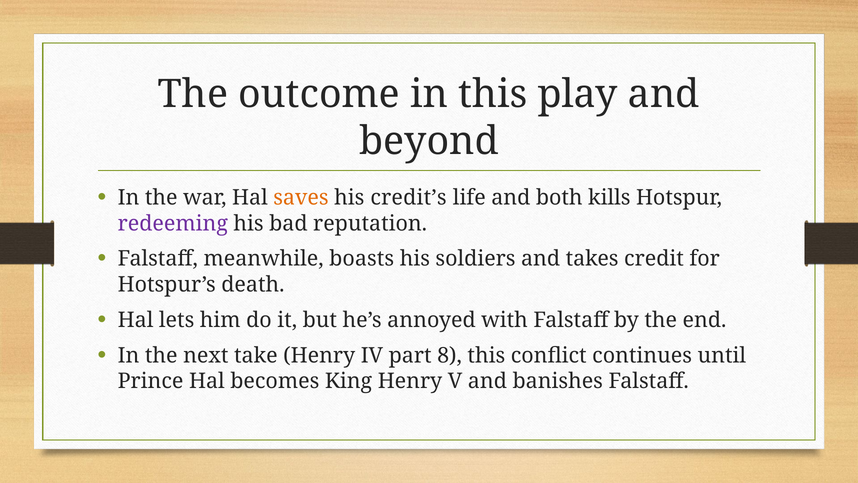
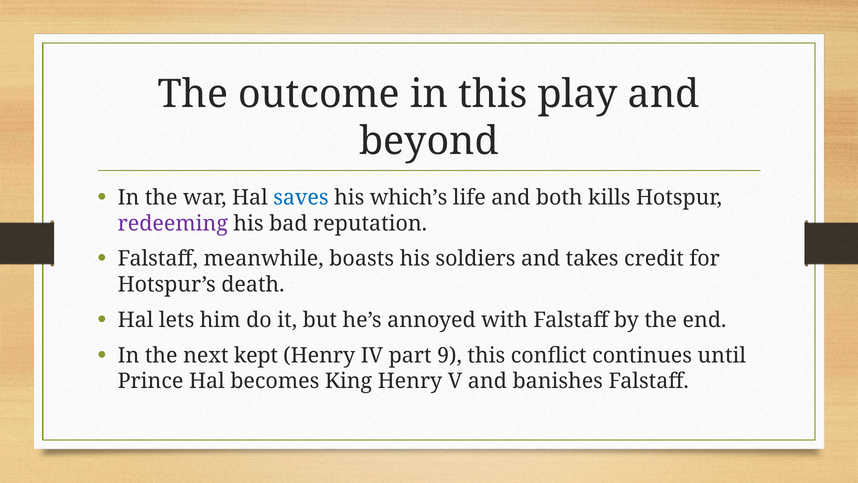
saves colour: orange -> blue
credit’s: credit’s -> which’s
take: take -> kept
8: 8 -> 9
